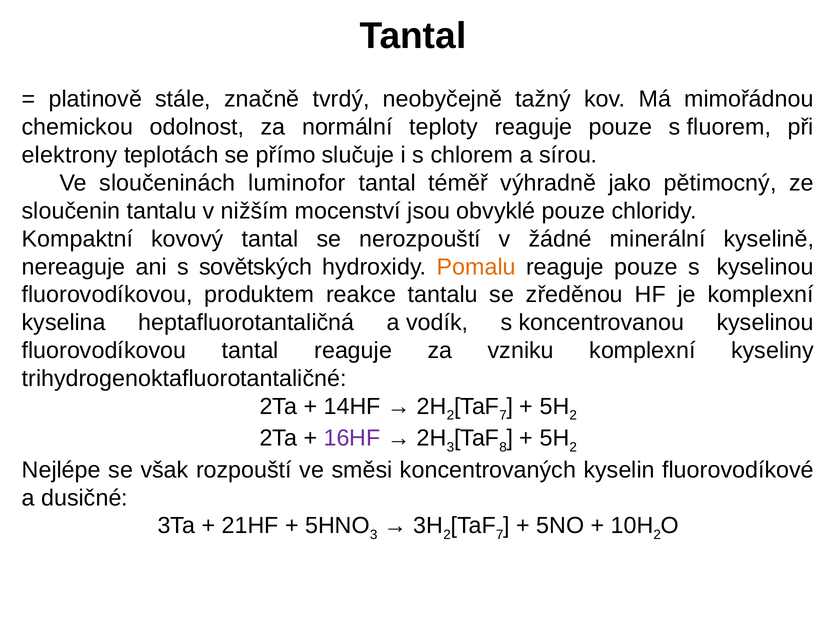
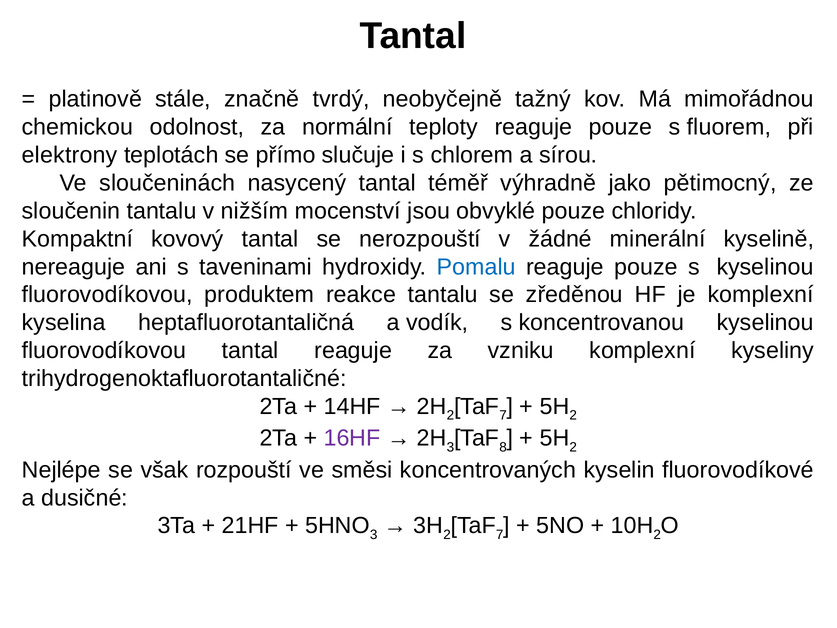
luminofor: luminofor -> nasycený
sovětských: sovětských -> taveninami
Pomalu colour: orange -> blue
